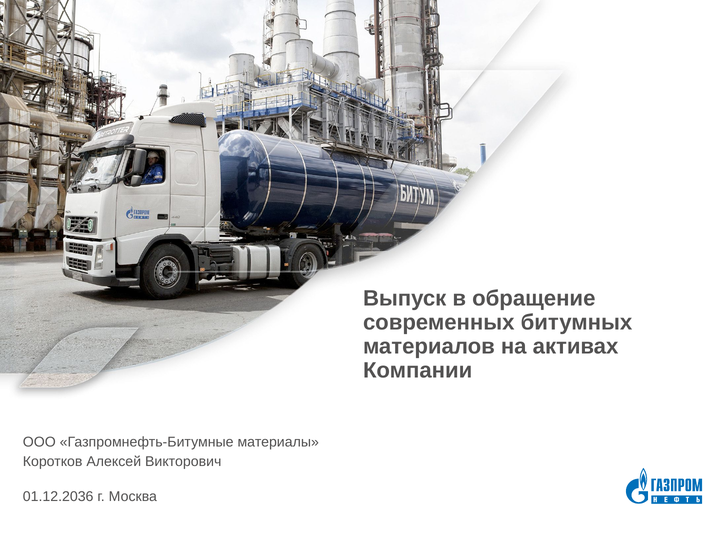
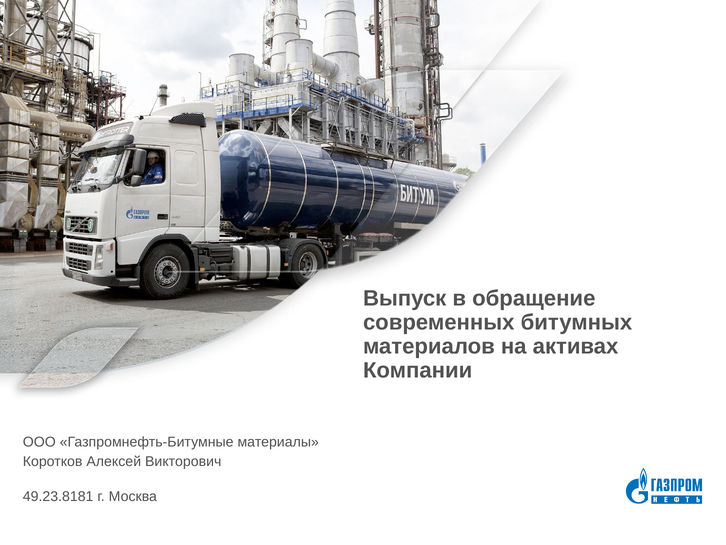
01.12.2036: 01.12.2036 -> 49.23.8181
